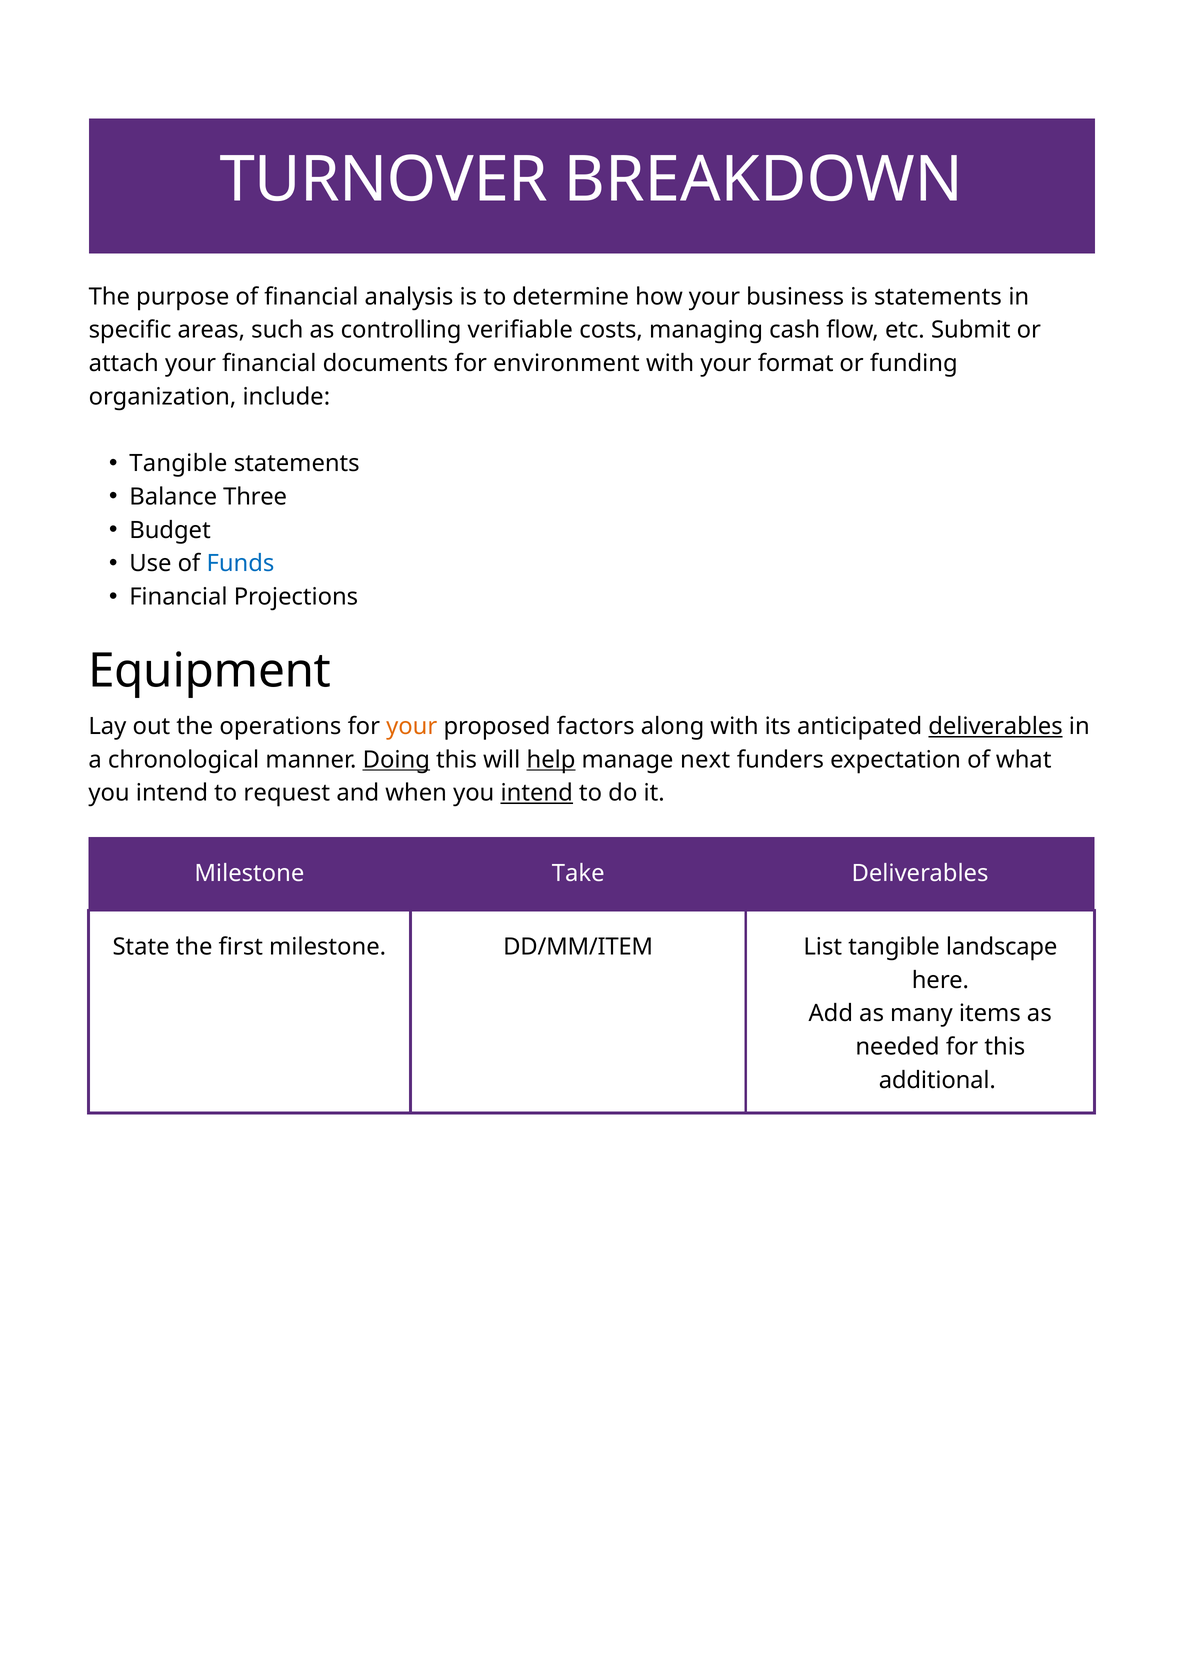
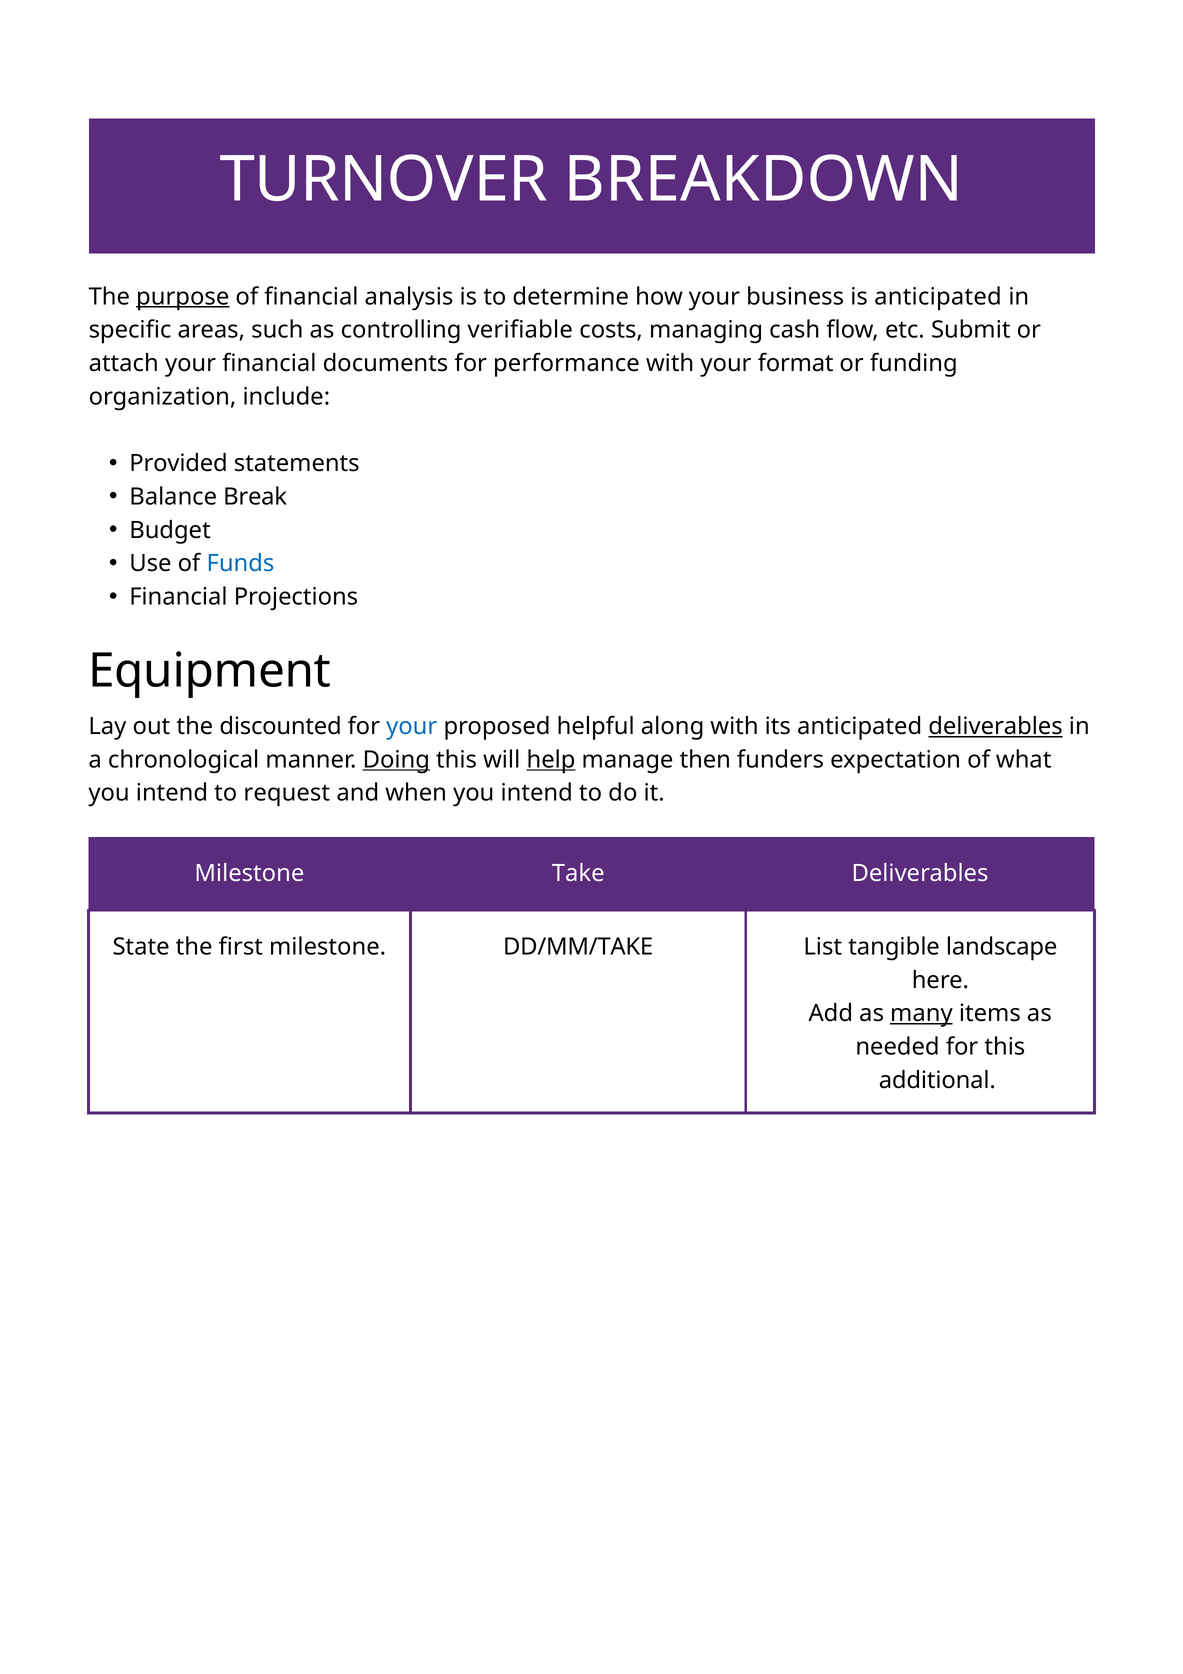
purpose underline: none -> present
is statements: statements -> anticipated
environment: environment -> performance
Tangible at (178, 464): Tangible -> Provided
Three: Three -> Break
operations: operations -> discounted
your at (412, 726) colour: orange -> blue
factors: factors -> helpful
next: next -> then
intend at (537, 793) underline: present -> none
DD/MM/ITEM: DD/MM/ITEM -> DD/MM/TAKE
many underline: none -> present
